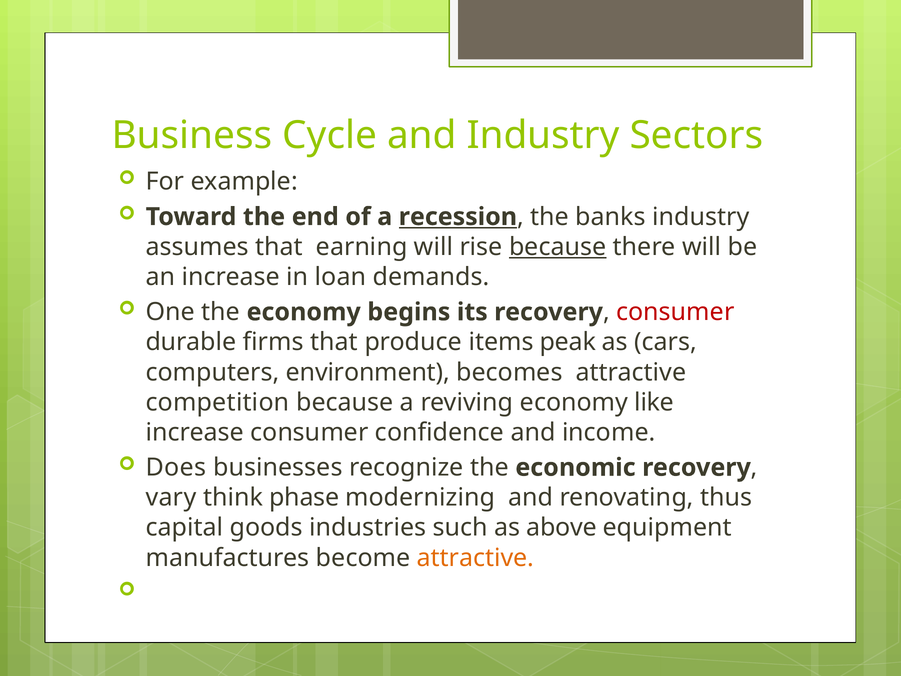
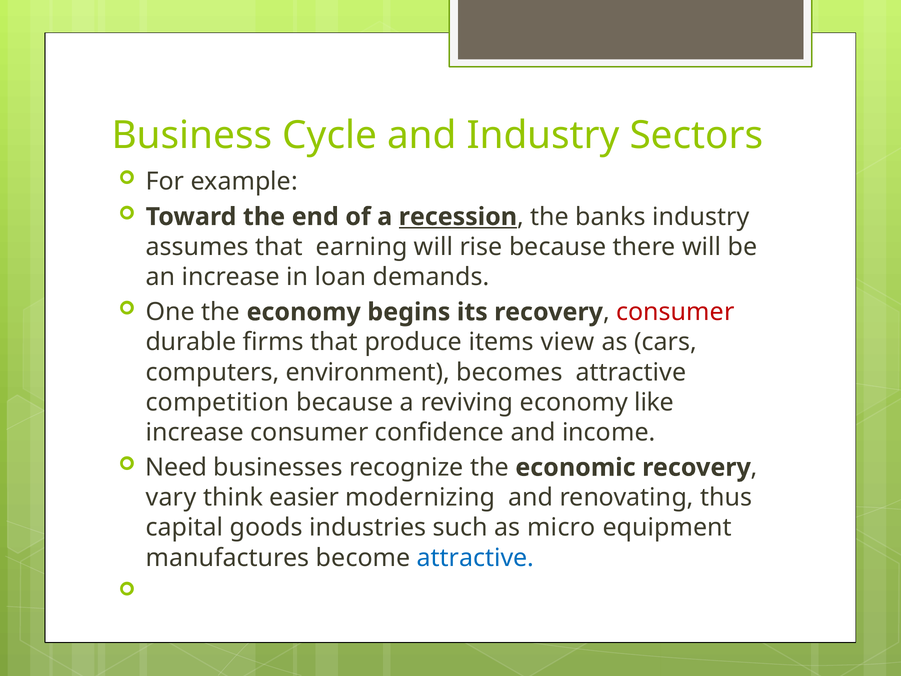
because at (558, 247) underline: present -> none
peak: peak -> view
Does: Does -> Need
phase: phase -> easier
above: above -> micro
attractive at (475, 558) colour: orange -> blue
